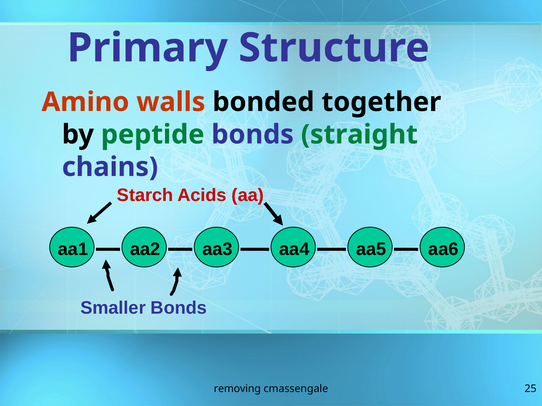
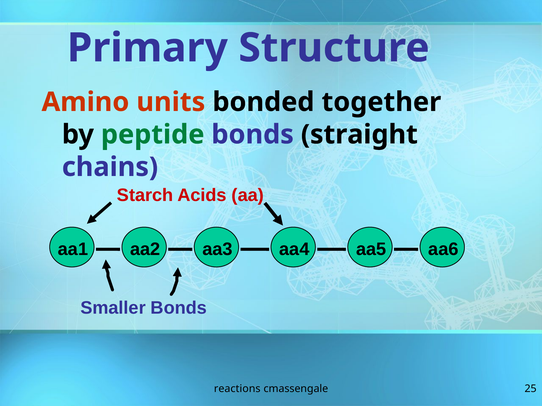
walls: walls -> units
straight colour: green -> black
removing: removing -> reactions
